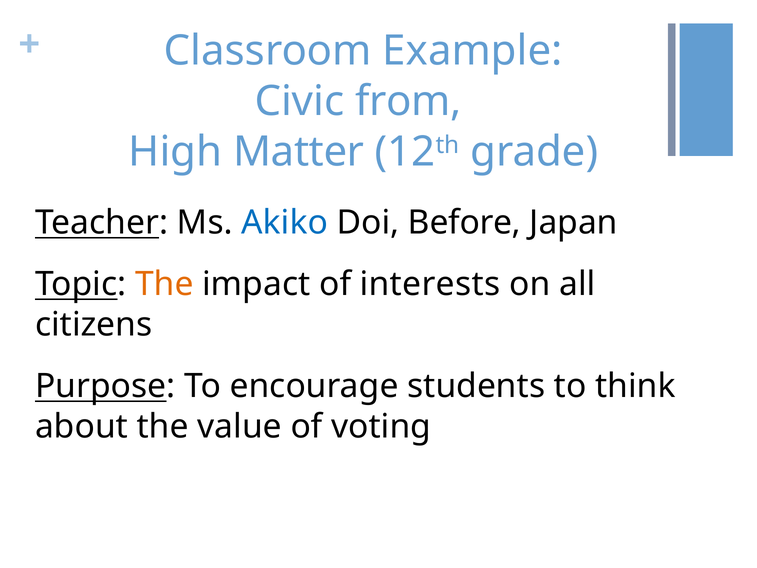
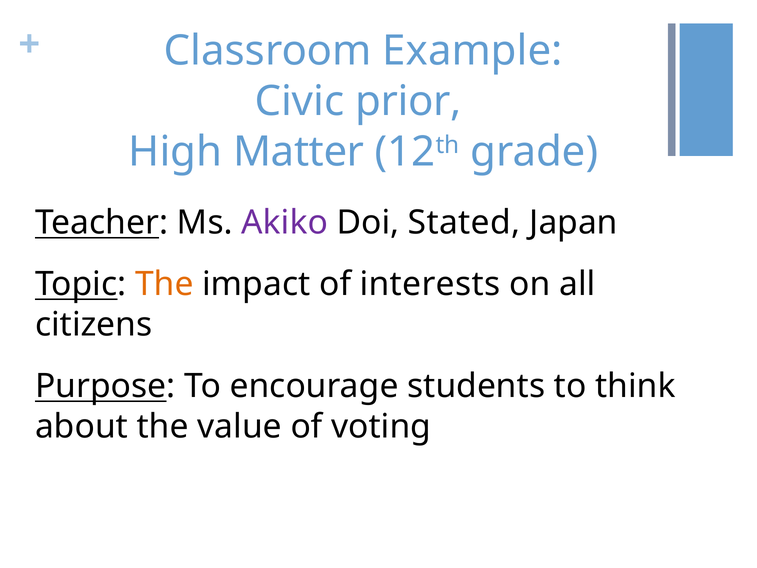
from: from -> prior
Akiko colour: blue -> purple
Before: Before -> Stated
